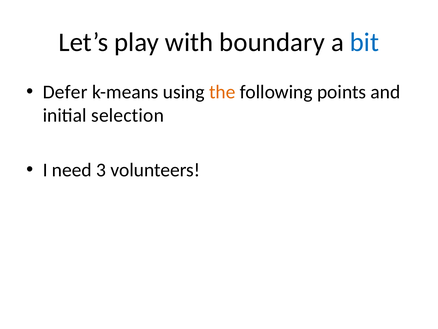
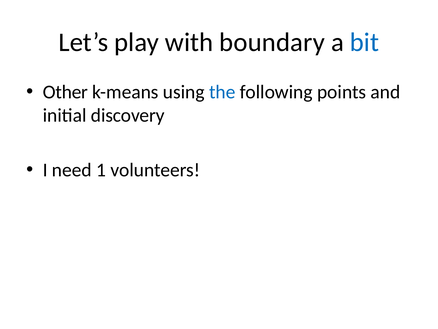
Defer: Defer -> Other
the colour: orange -> blue
selection: selection -> discovery
3: 3 -> 1
